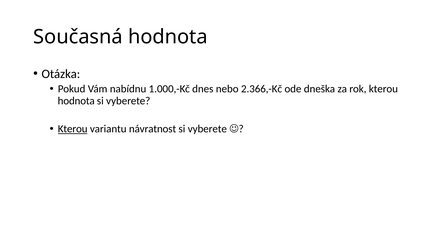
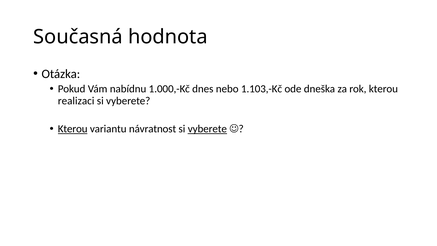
2.366,-Kč: 2.366,-Kč -> 1.103,-Kč
hodnota at (76, 101): hodnota -> realizaci
vyberete at (207, 129) underline: none -> present
